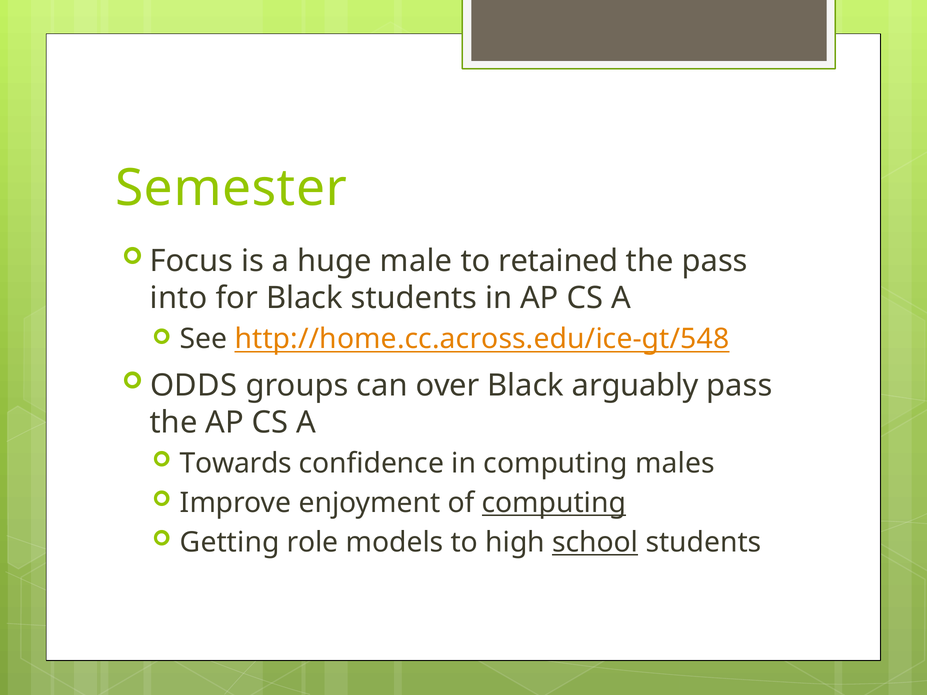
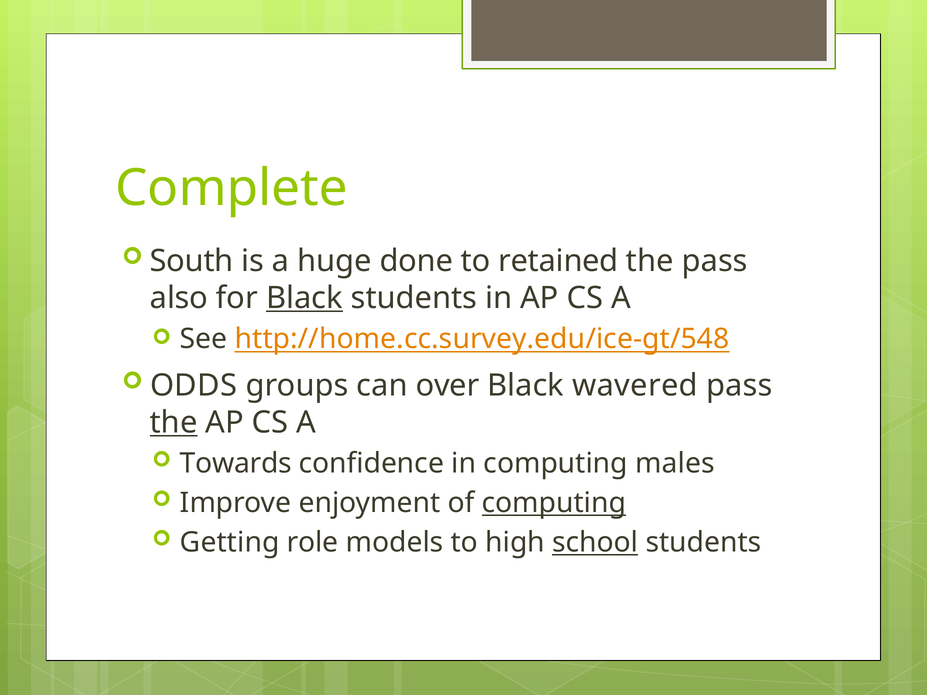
Semester: Semester -> Complete
Focus: Focus -> South
male: male -> done
into: into -> also
Black at (304, 298) underline: none -> present
http://home.cc.across.edu/ice-gt/548: http://home.cc.across.edu/ice-gt/548 -> http://home.cc.survey.edu/ice-gt/548
arguably: arguably -> wavered
the at (174, 423) underline: none -> present
